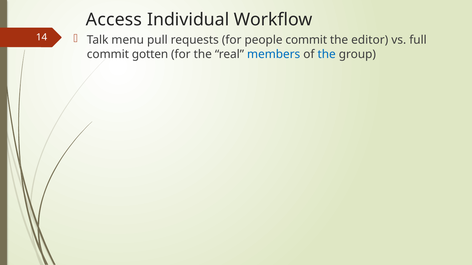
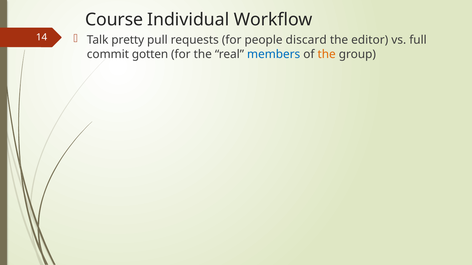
Access: Access -> Course
menu: menu -> pretty
people commit: commit -> discard
the at (327, 54) colour: blue -> orange
